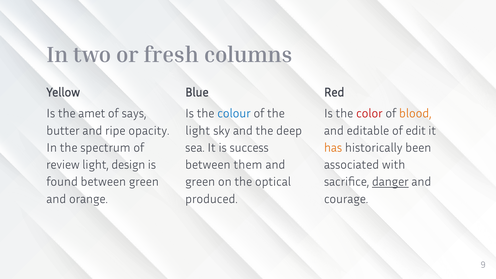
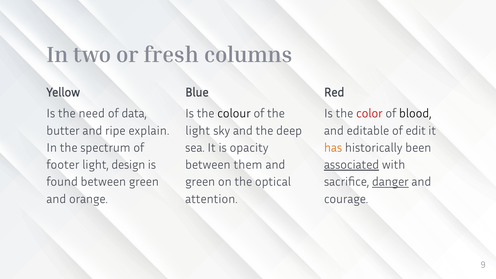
amet: amet -> need
says: says -> data
colour colour: blue -> black
blood colour: orange -> black
opacity: opacity -> explain
success: success -> opacity
review: review -> footer
associated underline: none -> present
produced: produced -> attention
